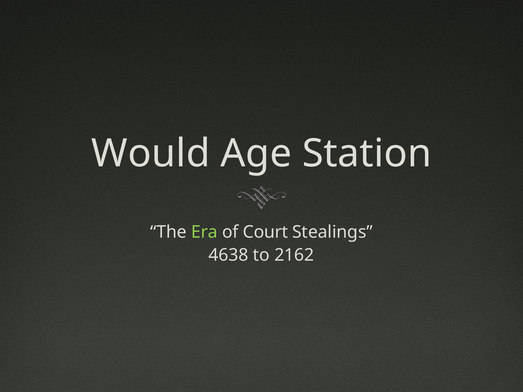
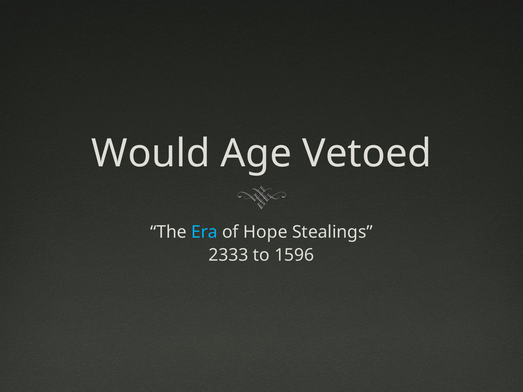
Station: Station -> Vetoed
Era colour: light green -> light blue
Court: Court -> Hope
4638: 4638 -> 2333
2162: 2162 -> 1596
